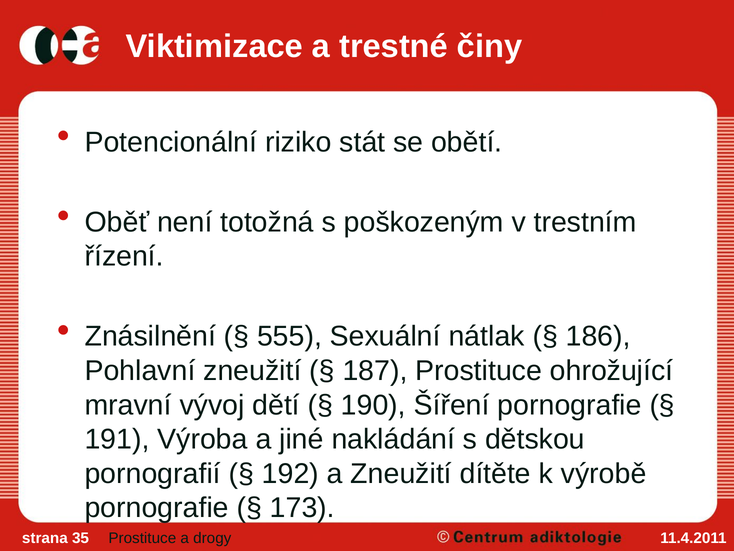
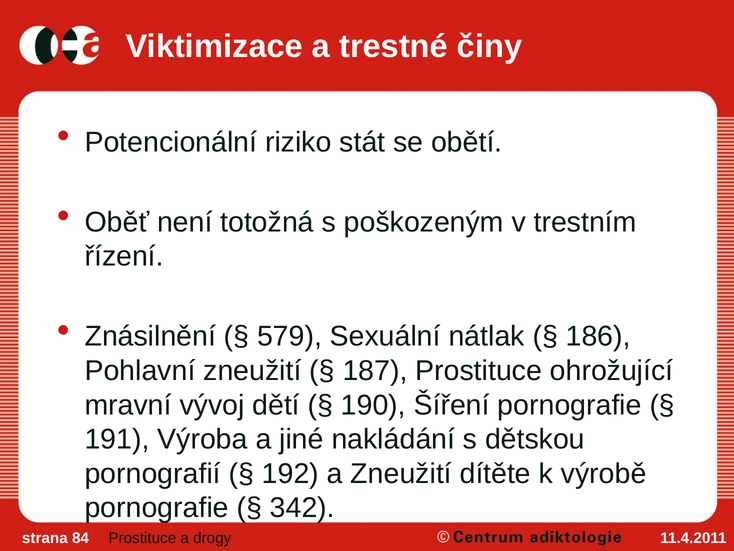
555: 555 -> 579
173: 173 -> 342
35: 35 -> 84
